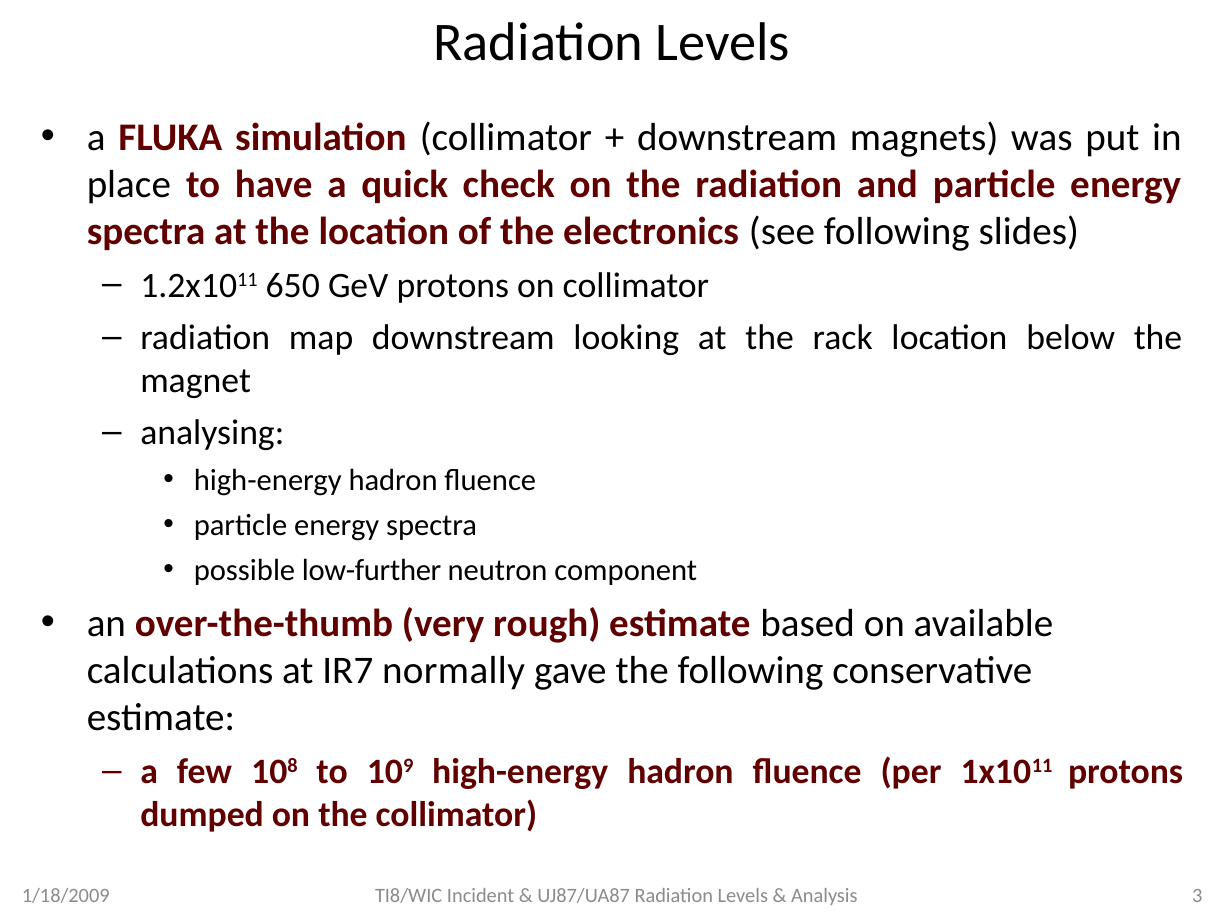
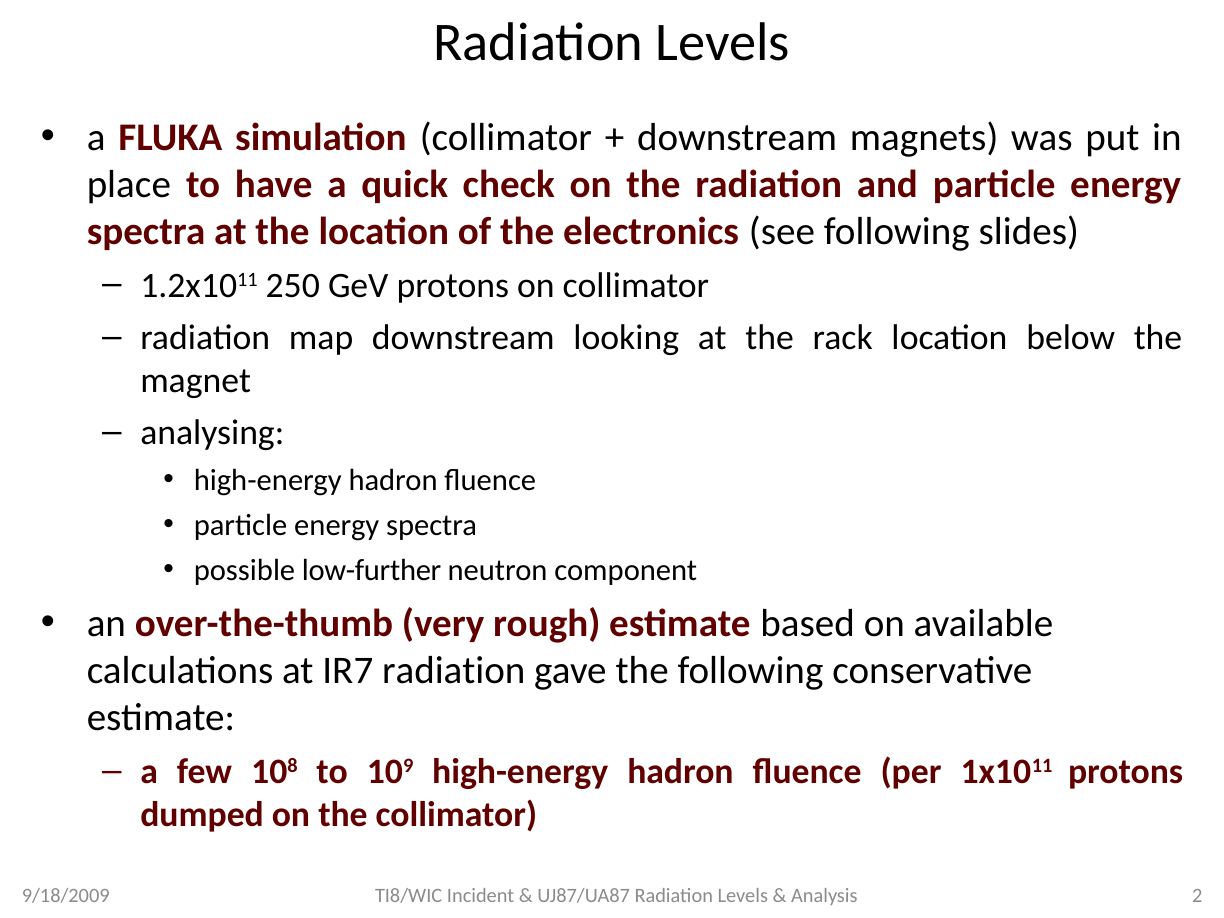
650: 650 -> 250
IR7 normally: normally -> radiation
3: 3 -> 2
1/18/2009: 1/18/2009 -> 9/18/2009
